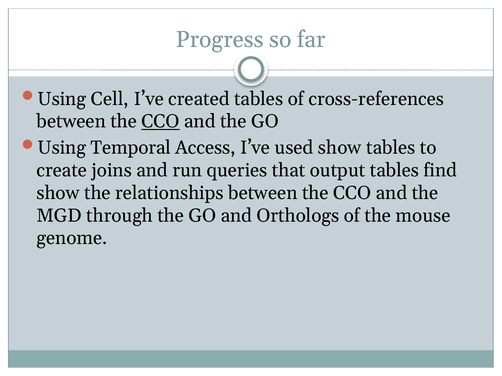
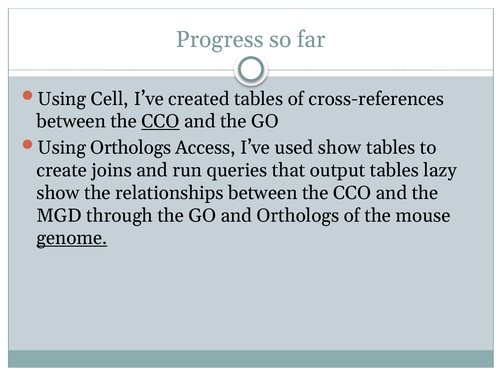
Using Temporal: Temporal -> Orthologs
find: find -> lazy
genome underline: none -> present
